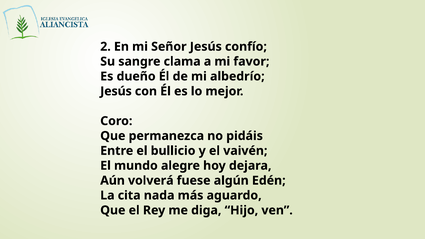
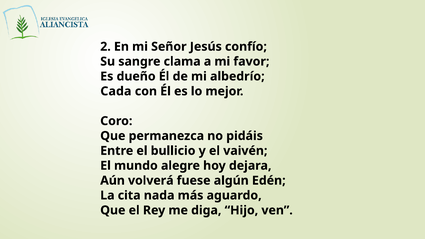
Jesús at (116, 91): Jesús -> Cada
